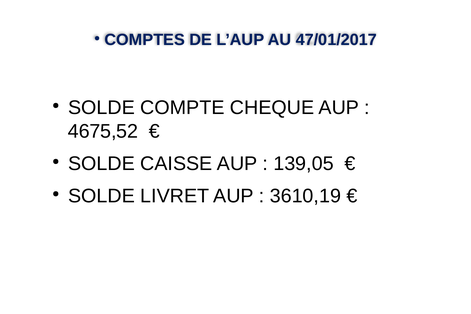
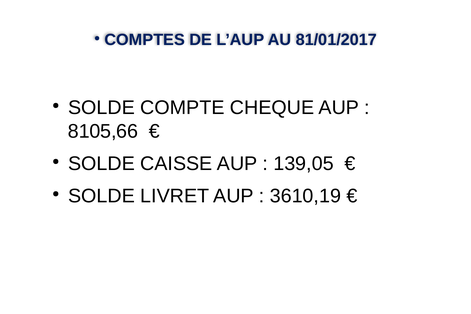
47/01/2017: 47/01/2017 -> 81/01/2017
4675,52: 4675,52 -> 8105,66
